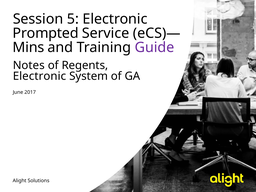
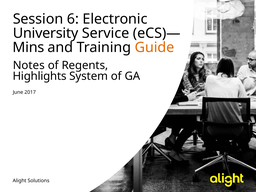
5: 5 -> 6
Prompted: Prompted -> University
Guide colour: purple -> orange
Electronic at (39, 76): Electronic -> Highlights
